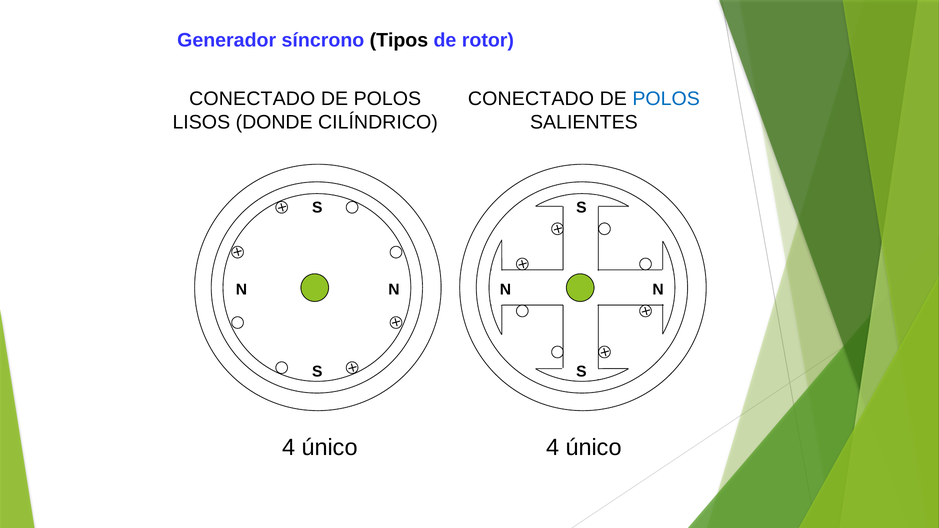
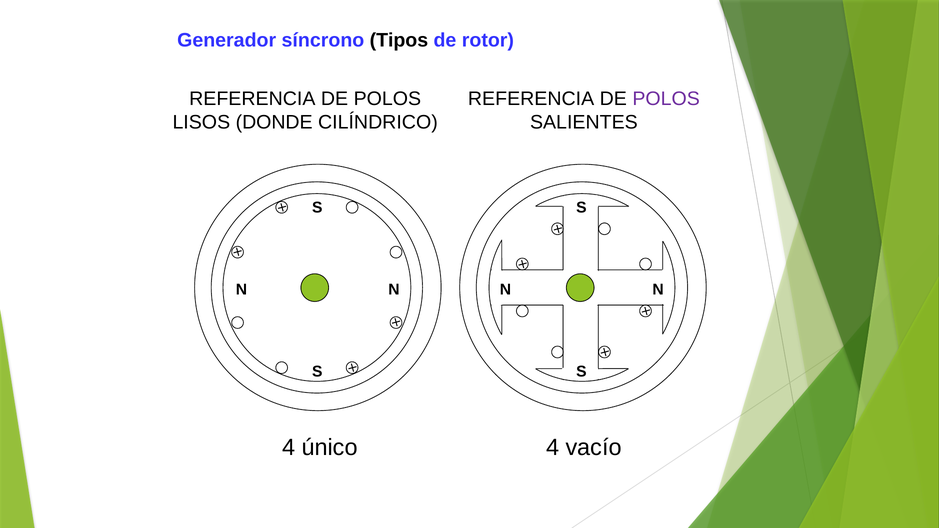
CONECTADO at (252, 99): CONECTADO -> REFERENCIA
CONECTADO at (531, 99): CONECTADO -> REFERENCIA
POLOS at (666, 99) colour: blue -> purple
único at (594, 448): único -> vacío
